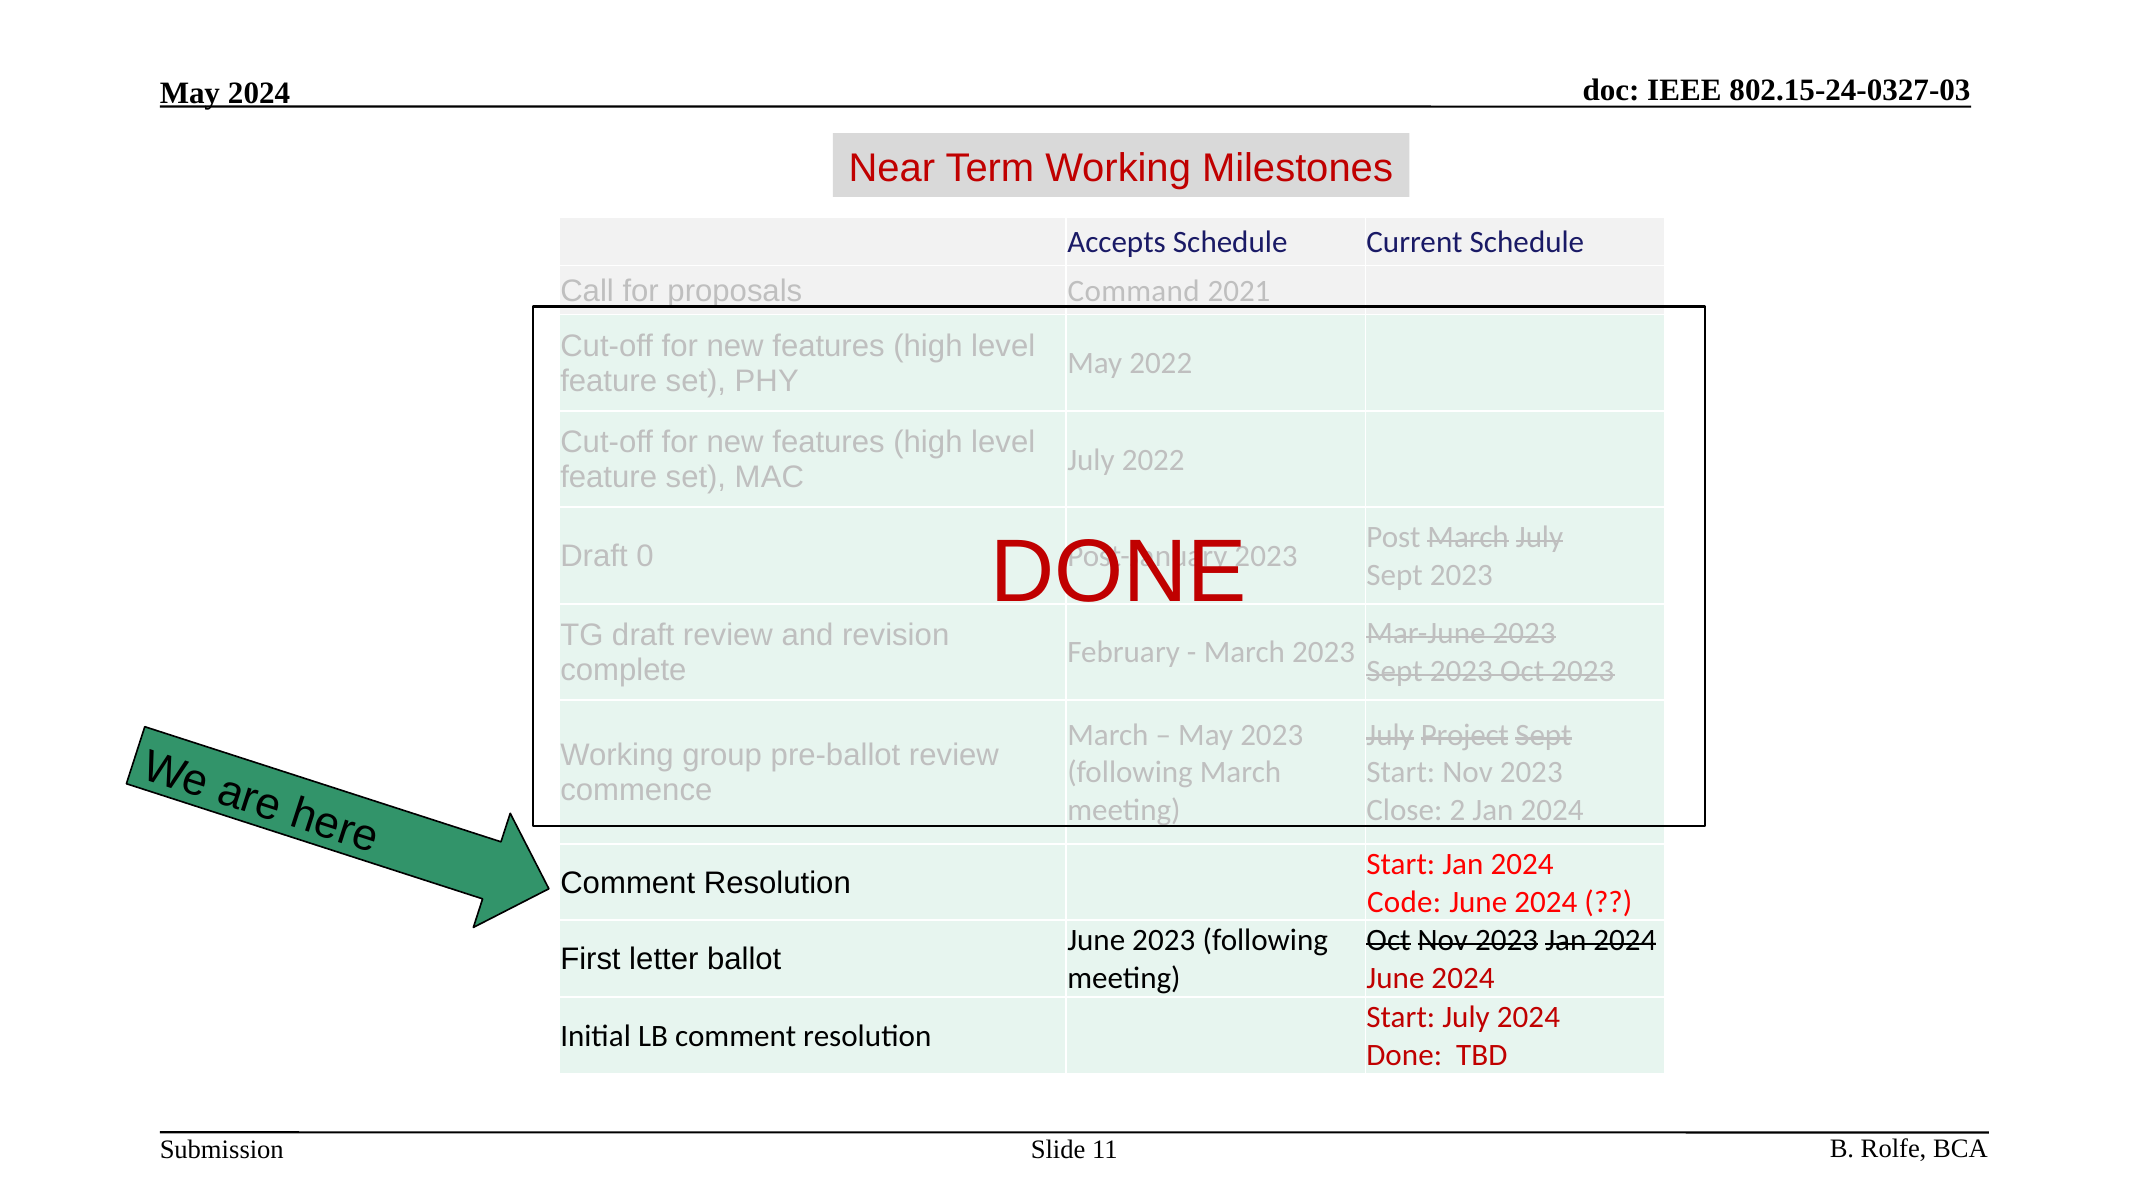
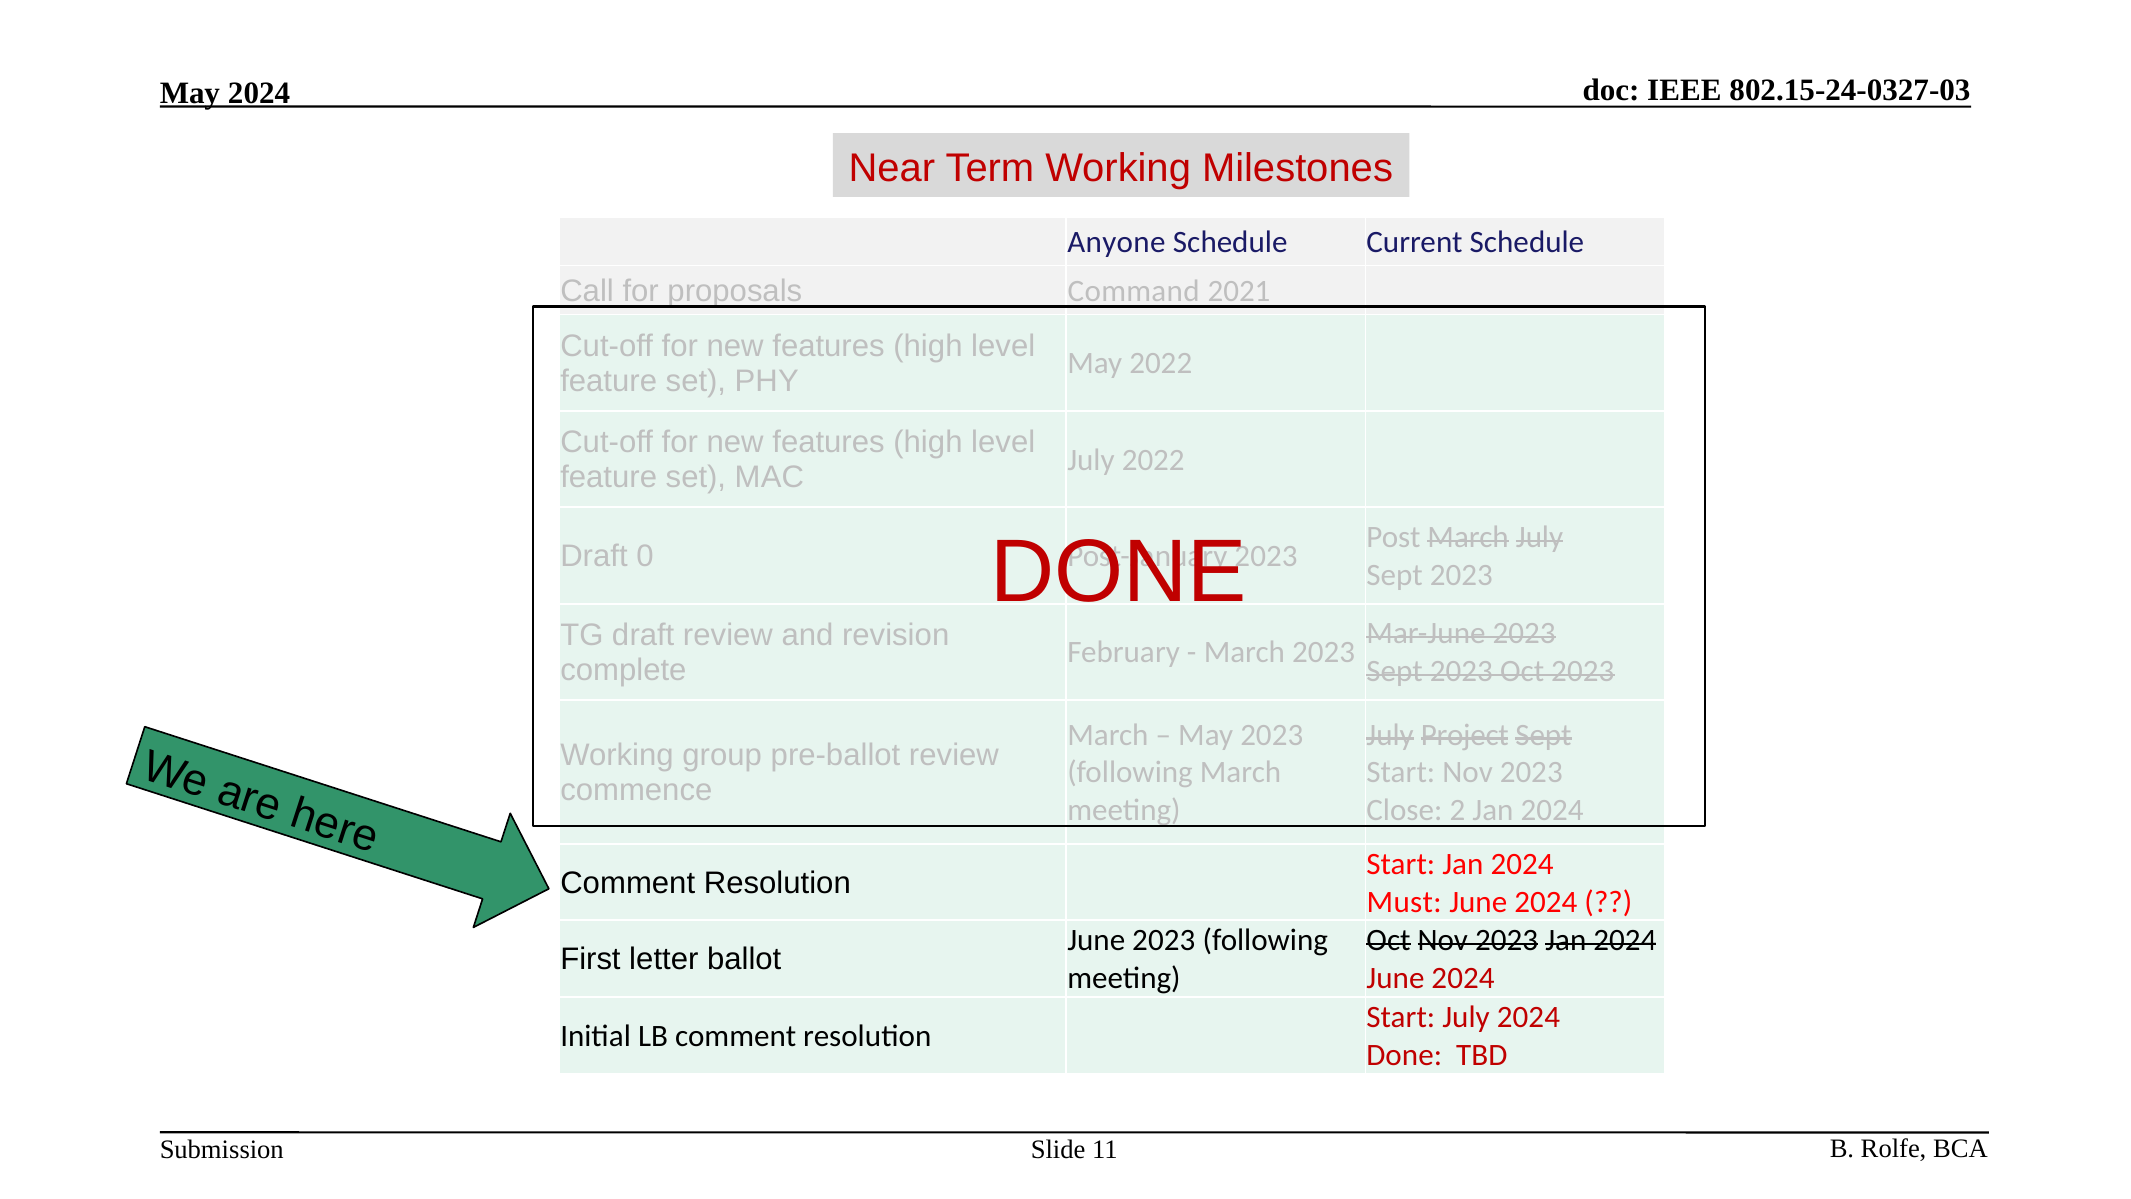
Accepts: Accepts -> Anyone
Code: Code -> Must
